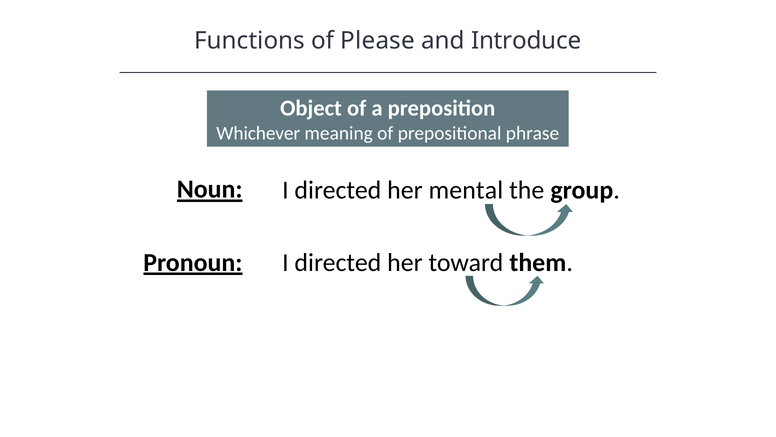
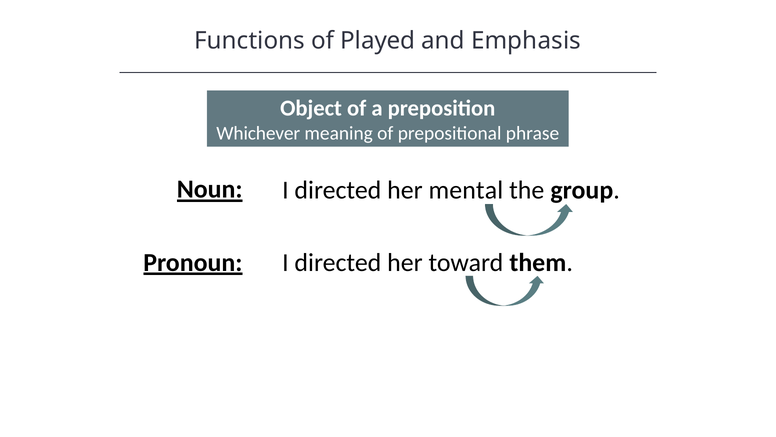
Please: Please -> Played
Introduce: Introduce -> Emphasis
